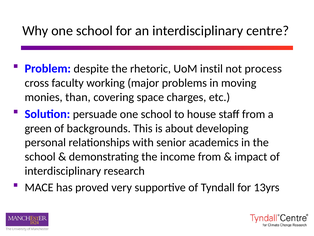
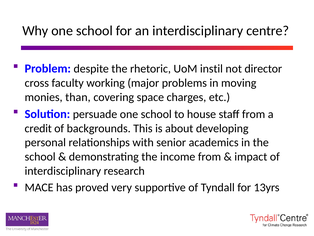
process: process -> director
green: green -> credit
